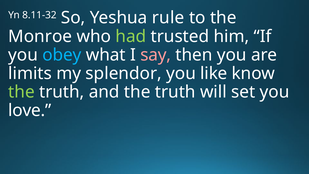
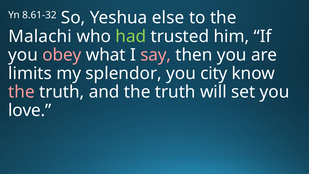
8.11-32: 8.11-32 -> 8.61-32
rule: rule -> else
Monroe: Monroe -> Malachi
obey colour: light blue -> pink
like: like -> city
the at (21, 92) colour: light green -> pink
